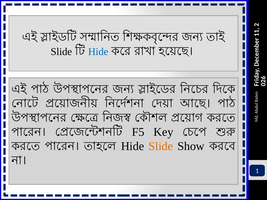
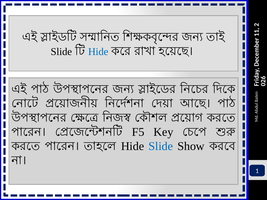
Slide at (161, 146) colour: orange -> blue
